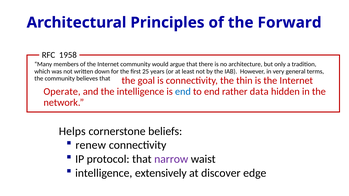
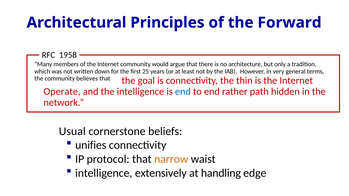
data: data -> path
Helps: Helps -> Usual
renew: renew -> unifies
narrow colour: purple -> orange
discover: discover -> handling
